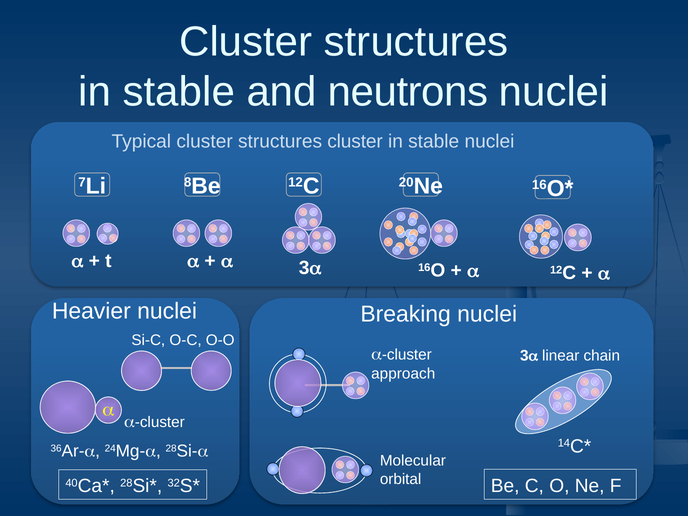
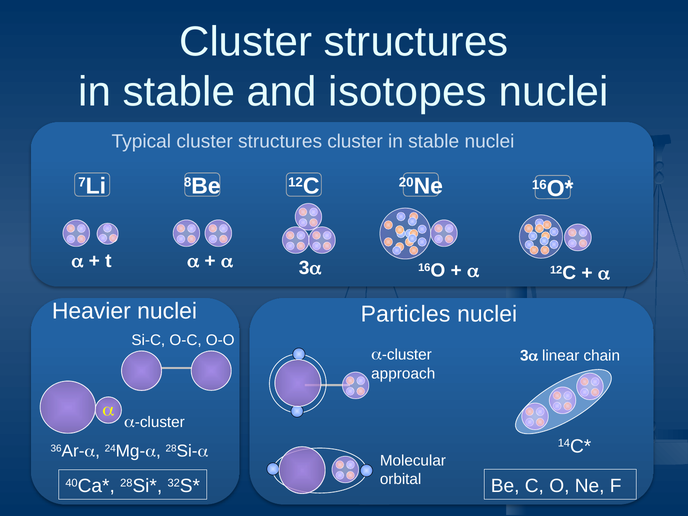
neutrons: neutrons -> isotopes
Breaking: Breaking -> Particles
